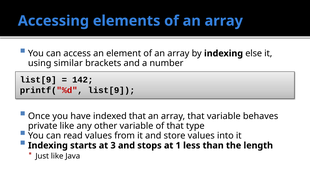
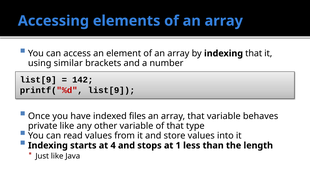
indexing else: else -> that
indexed that: that -> files
3: 3 -> 4
